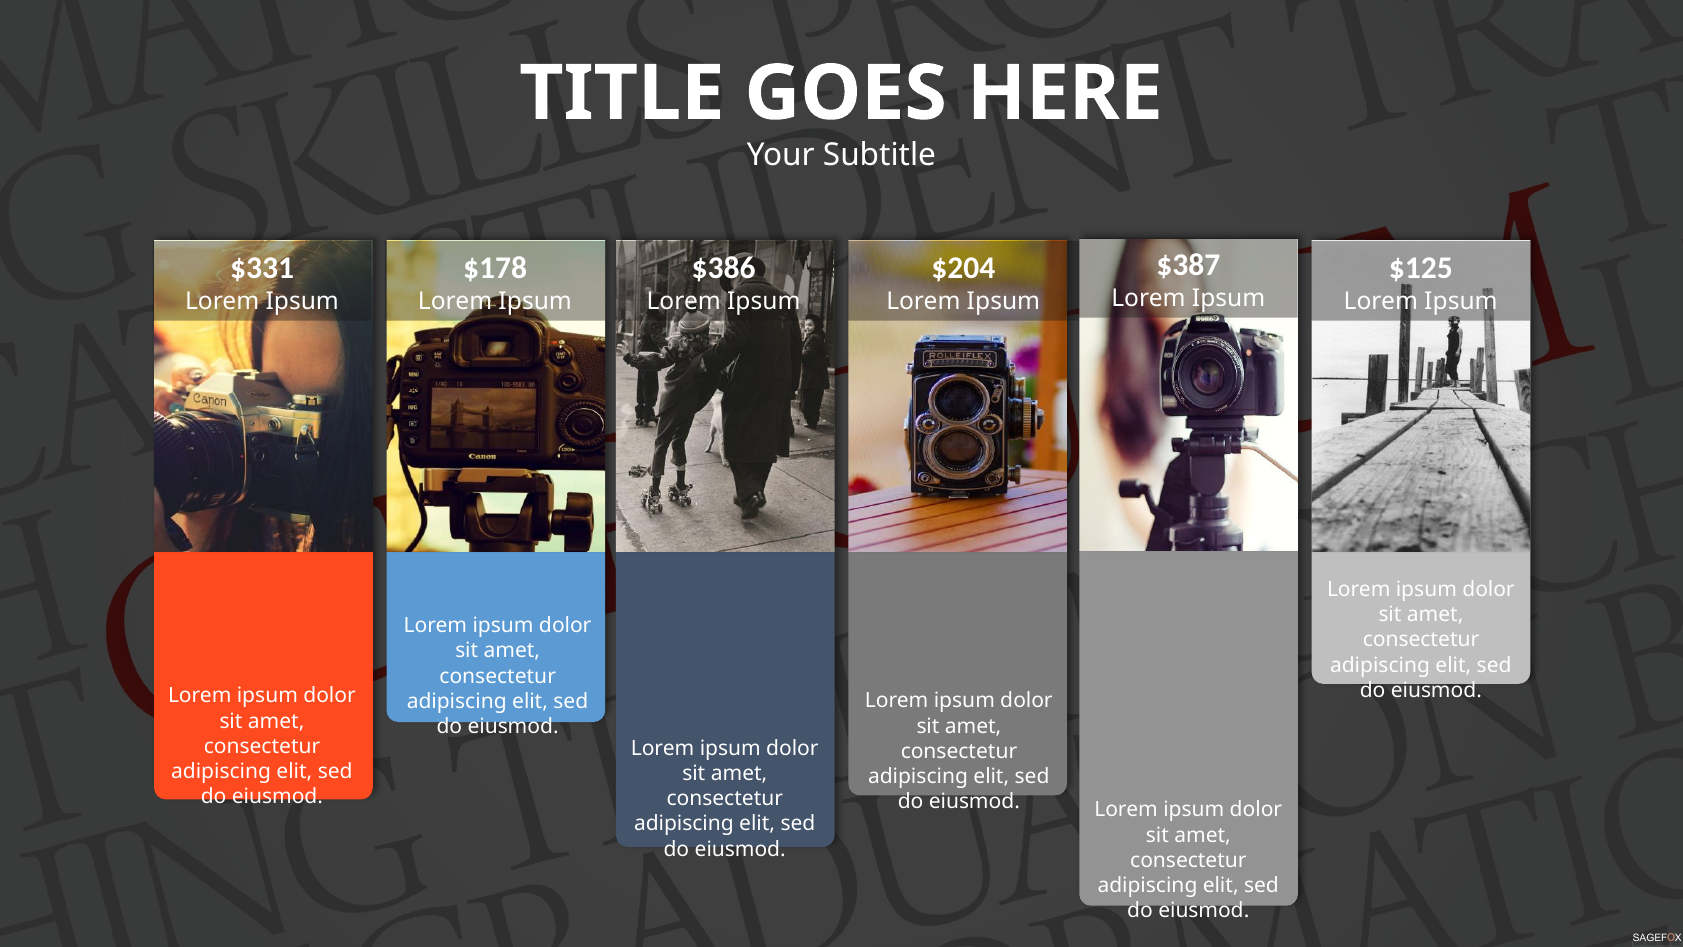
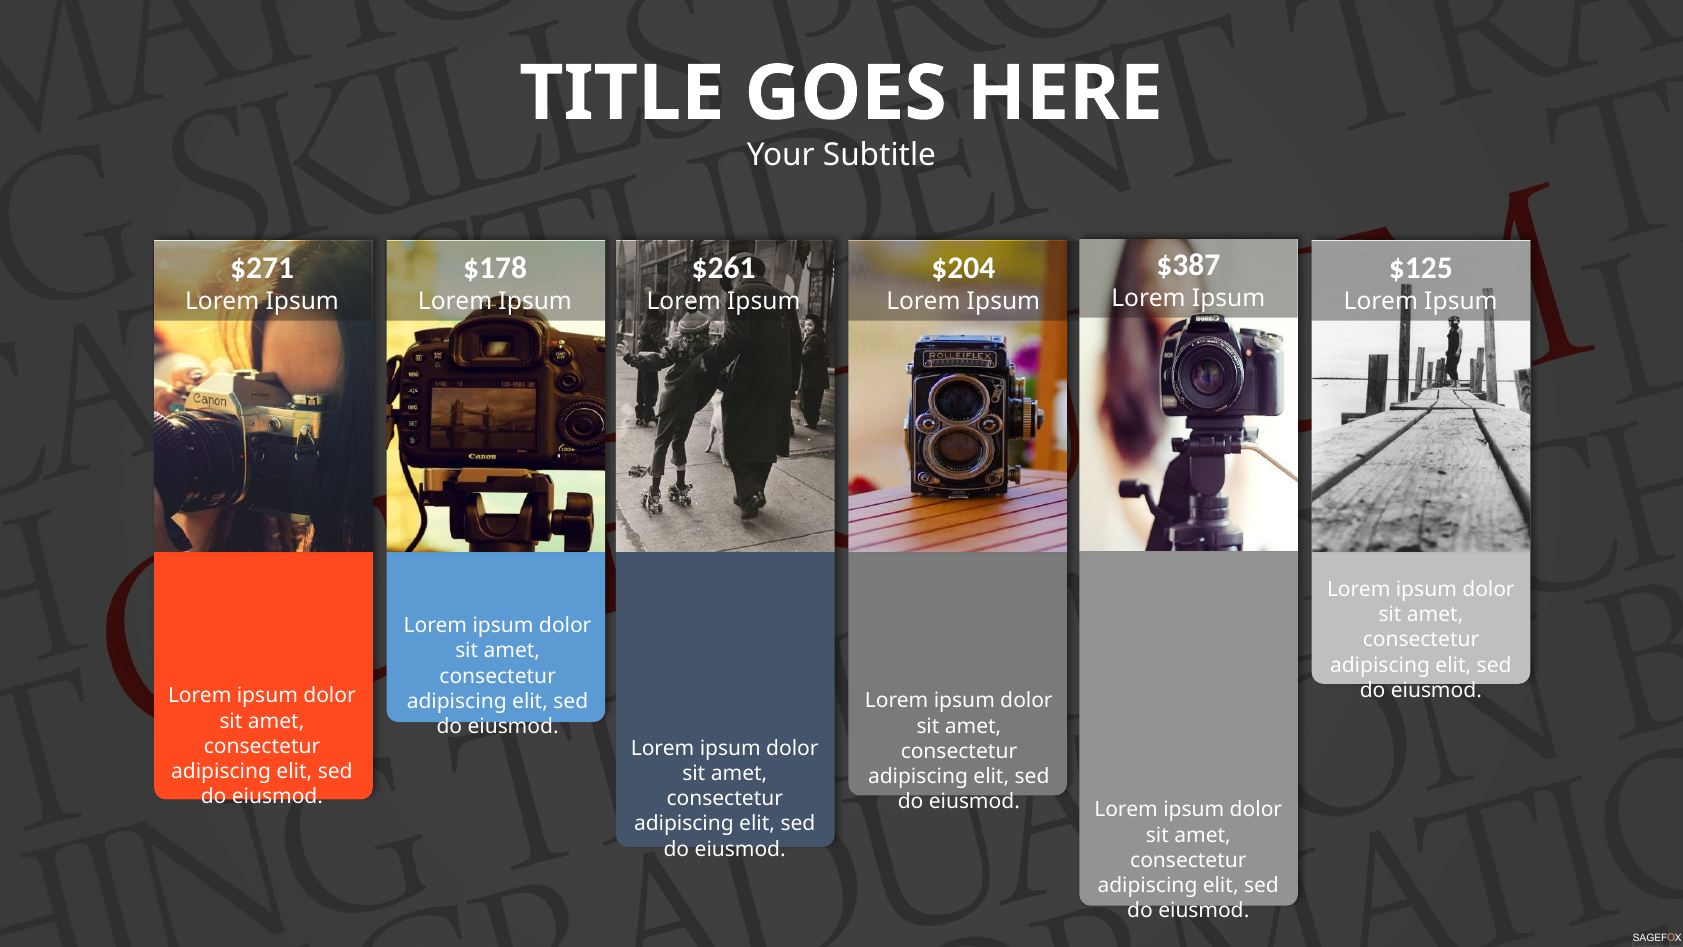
$331: $331 -> $271
$386: $386 -> $261
